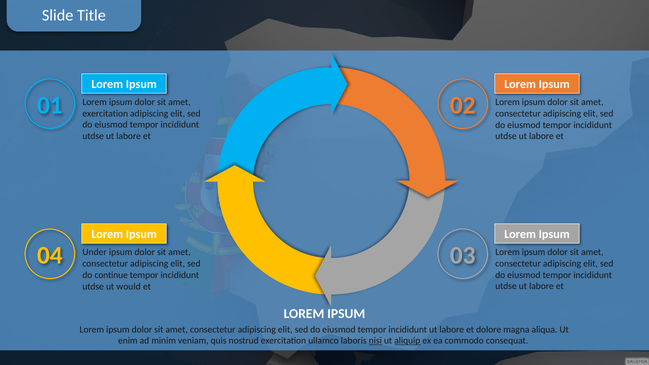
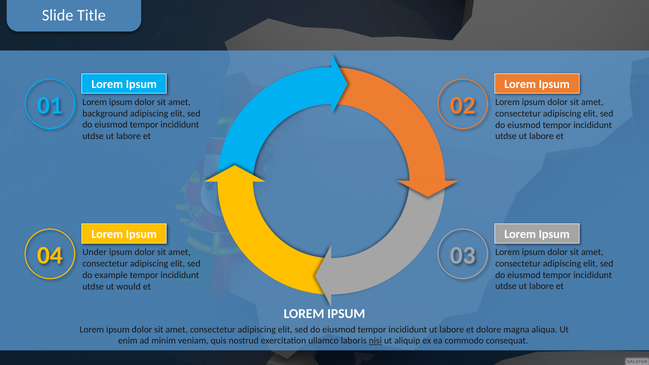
exercitation at (105, 114): exercitation -> background
continue: continue -> example
aliquip underline: present -> none
